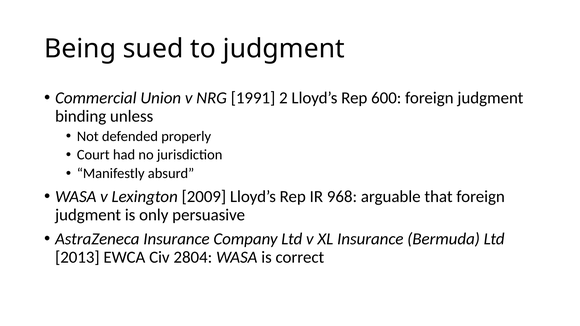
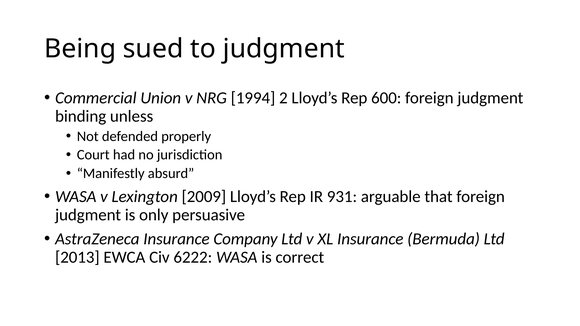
1991: 1991 -> 1994
968: 968 -> 931
2804: 2804 -> 6222
